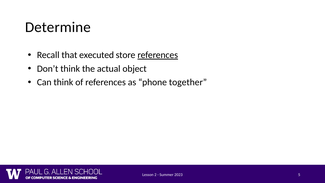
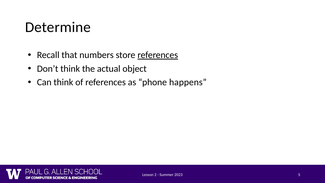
executed: executed -> numbers
together: together -> happens
